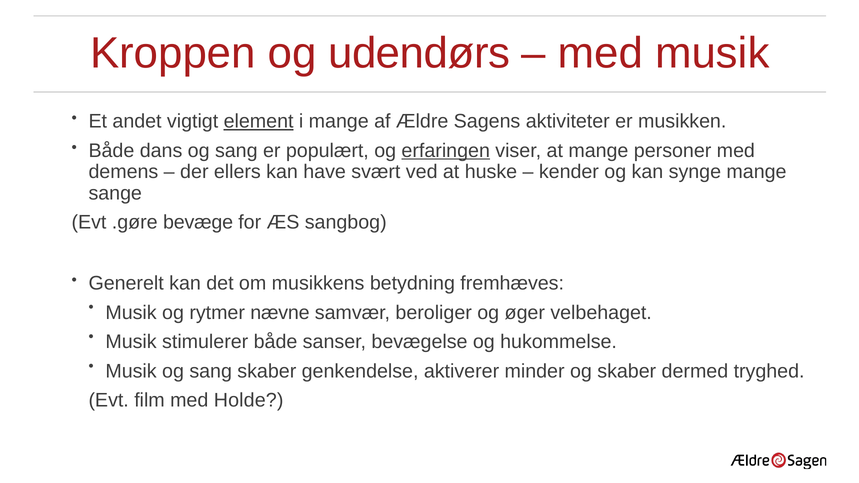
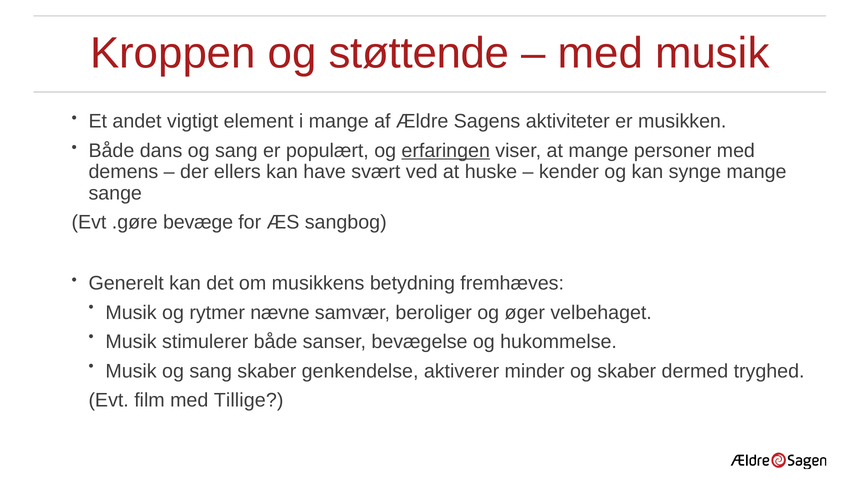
udendørs: udendørs -> støttende
element underline: present -> none
Holde: Holde -> Tillige
